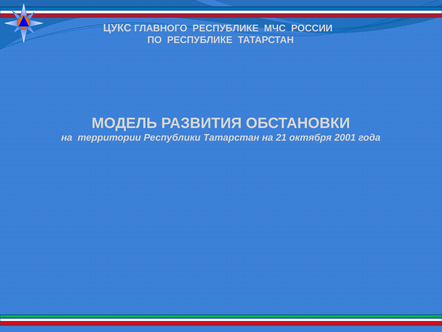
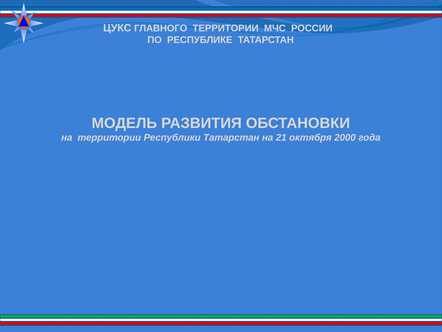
ГЛАВНОГО РЕСПУБЛИКЕ: РЕСПУБЛИКЕ -> ТЕРРИТОРИИ
2001: 2001 -> 2000
